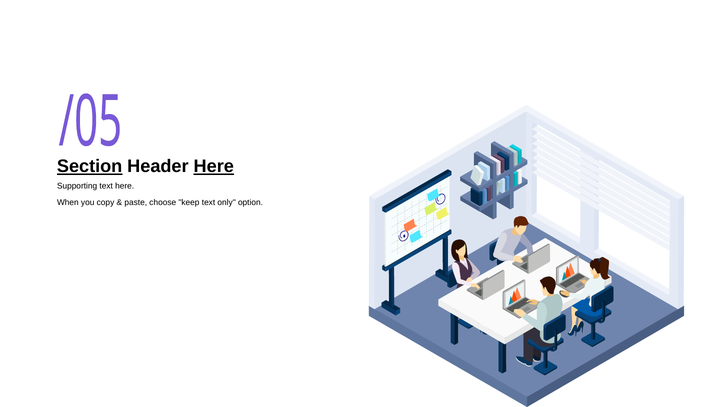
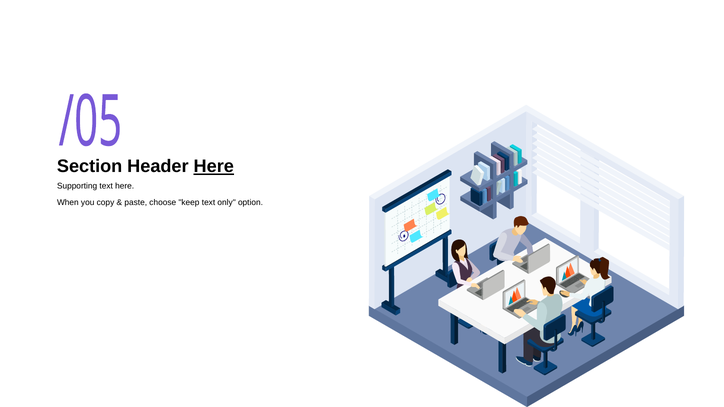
Section underline: present -> none
